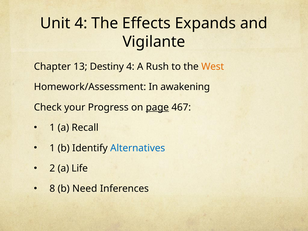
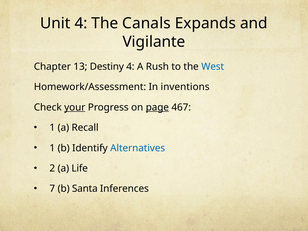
Effects: Effects -> Canals
West colour: orange -> blue
awakening: awakening -> inventions
your underline: none -> present
8: 8 -> 7
Need: Need -> Santa
